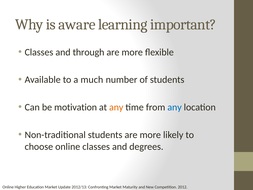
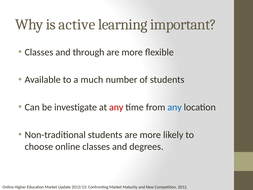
aware: aware -> active
motivation: motivation -> investigate
any at (116, 107) colour: orange -> red
